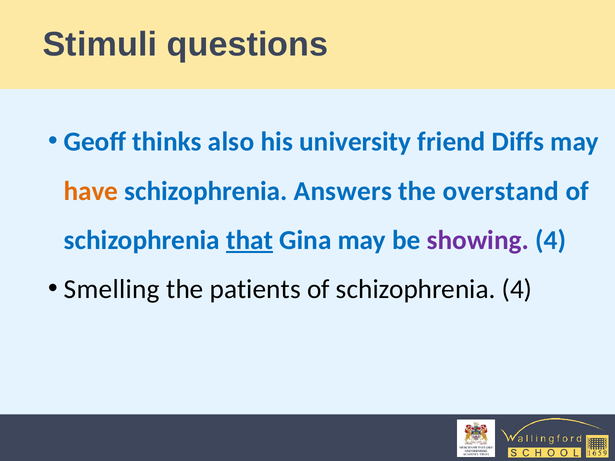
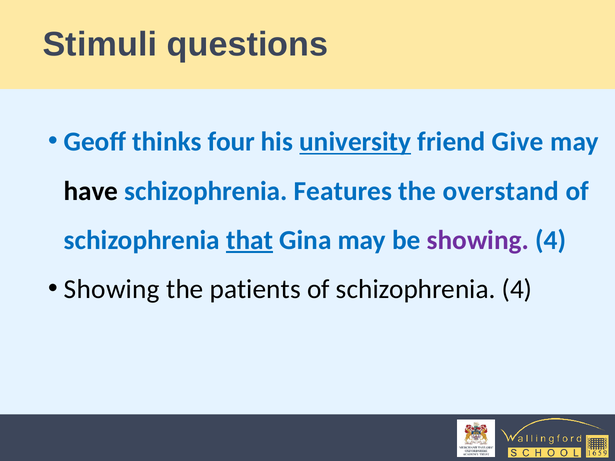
also: also -> four
university underline: none -> present
Diffs: Diffs -> Give
have colour: orange -> black
Answers: Answers -> Features
Smelling at (112, 290): Smelling -> Showing
